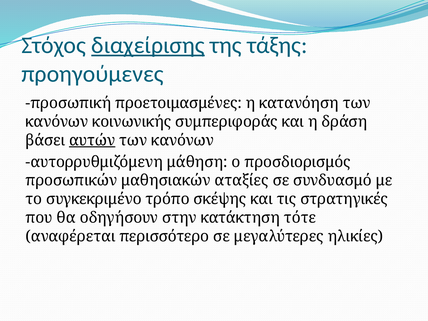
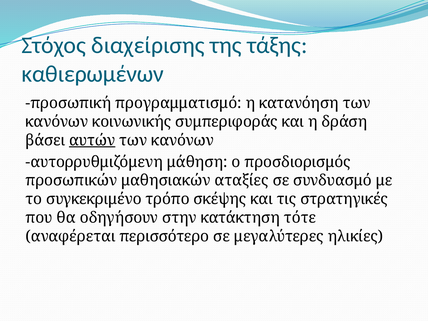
διαχείρισης underline: present -> none
προηγούμενες: προηγούμενες -> καθιερωμένων
προετοιμασμένες: προετοιμασμένες -> προγραμματισμό
